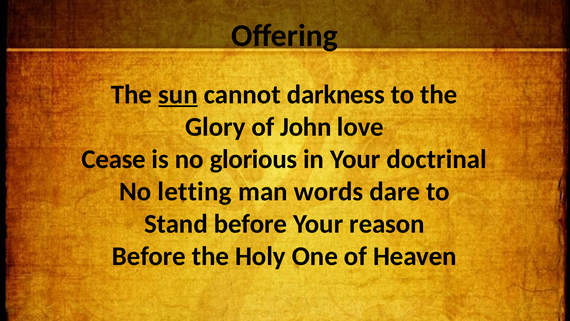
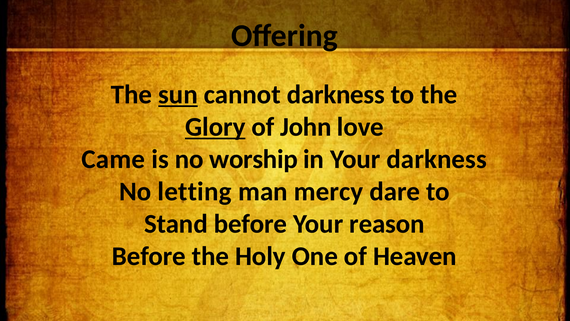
Glory underline: none -> present
Cease: Cease -> Came
glorious: glorious -> worship
Your doctrinal: doctrinal -> darkness
words: words -> mercy
